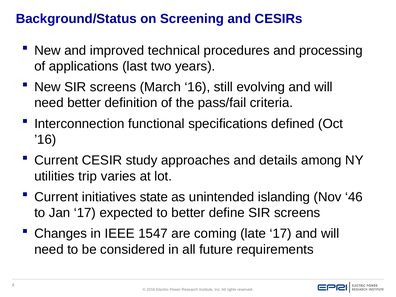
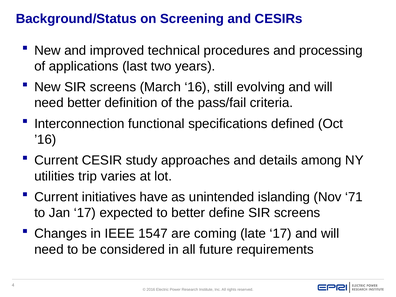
state: state -> have
46: 46 -> 71
